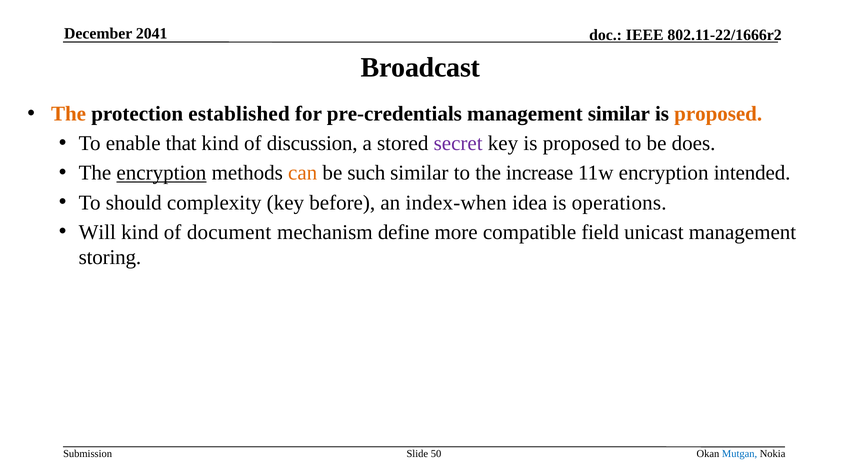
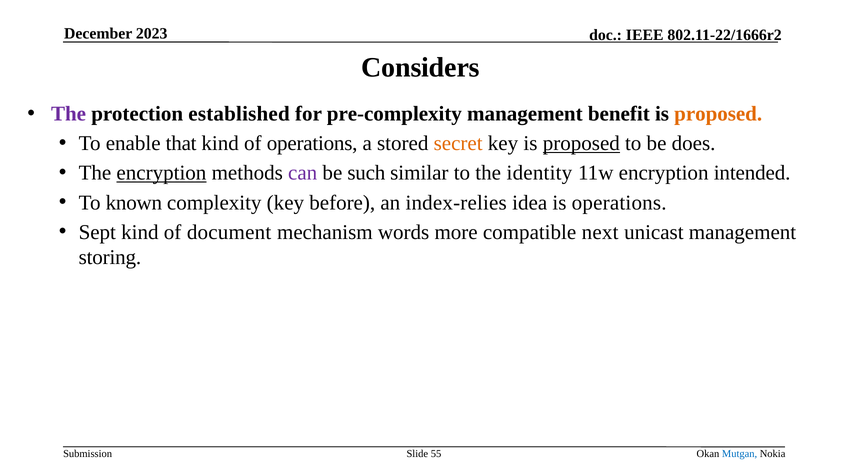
2041: 2041 -> 2023
Broadcast: Broadcast -> Considers
The at (69, 114) colour: orange -> purple
pre-credentials: pre-credentials -> pre-complexity
management similar: similar -> benefit
of discussion: discussion -> operations
secret colour: purple -> orange
proposed at (581, 143) underline: none -> present
can colour: orange -> purple
increase: increase -> identity
should: should -> known
index-when: index-when -> index-relies
Will: Will -> Sept
define: define -> words
field: field -> next
50: 50 -> 55
